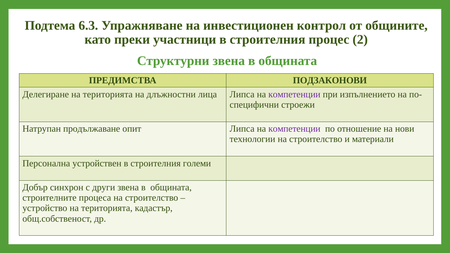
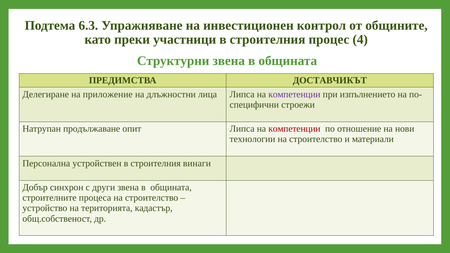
2: 2 -> 4
ПОДЗАКОНОВИ: ПОДЗАКОНОВИ -> ДОСТАВЧИКЪТ
Делегиране на територията: територията -> приложение
компетенции at (294, 129) colour: purple -> red
големи: големи -> винаги
